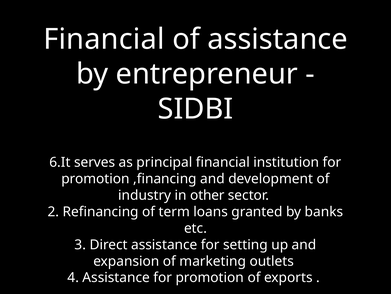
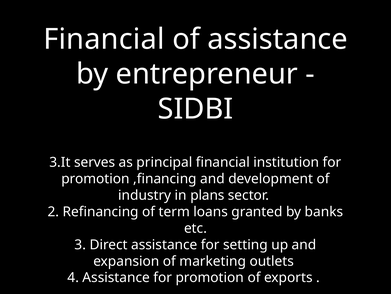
6.It: 6.It -> 3.It
other: other -> plans
